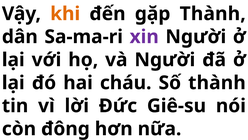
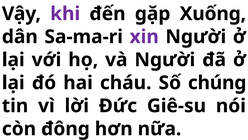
khi colour: orange -> purple
gặp Thành: Thành -> Xuống
Số thành: thành -> chúng
